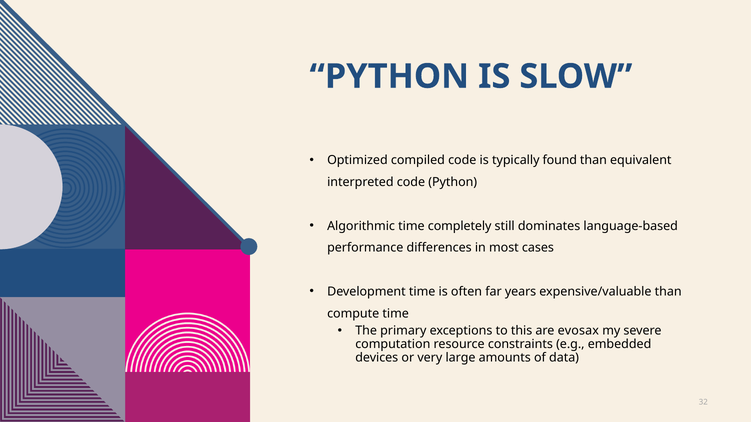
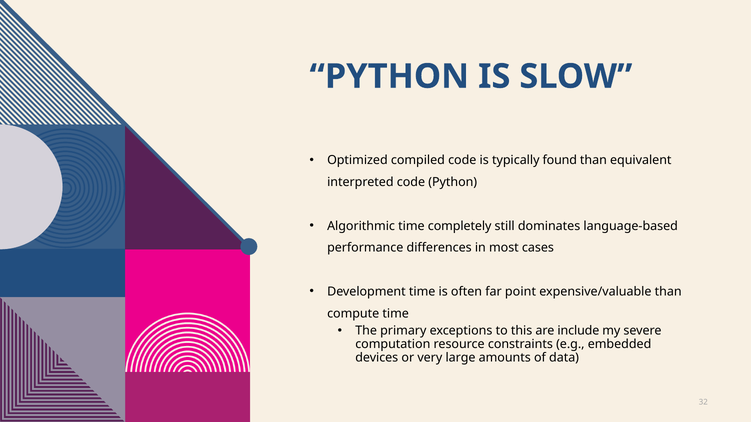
years: years -> point
evosax: evosax -> include
